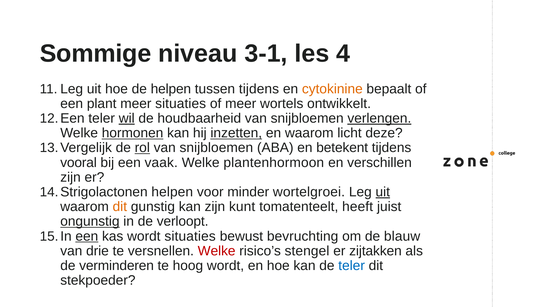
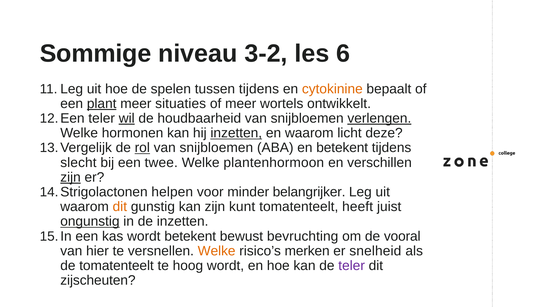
3-1: 3-1 -> 3-2
4: 4 -> 6
de helpen: helpen -> spelen
plant underline: none -> present
hormonen underline: present -> none
vooral: vooral -> slecht
vaak: vaak -> twee
zijn at (71, 178) underline: none -> present
wortelgroei: wortelgroei -> belangrijker
uit at (383, 192) underline: present -> none
de verloopt: verloopt -> inzetten
een at (87, 237) underline: present -> none
wordt situaties: situaties -> betekent
blauw: blauw -> vooral
drie: drie -> hier
Welke at (217, 251) colour: red -> orange
stengel: stengel -> merken
zijtakken: zijtakken -> snelheid
de verminderen: verminderen -> tomatenteelt
teler at (352, 266) colour: blue -> purple
stekpoeder: stekpoeder -> zijscheuten
